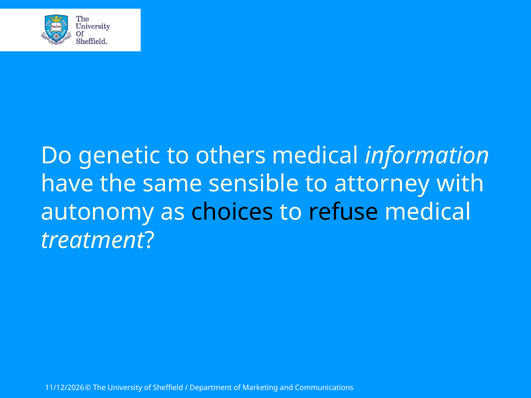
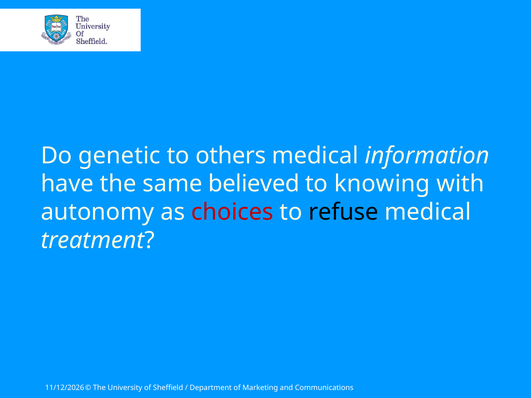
sensible: sensible -> believed
attorney: attorney -> knowing
choices colour: black -> red
